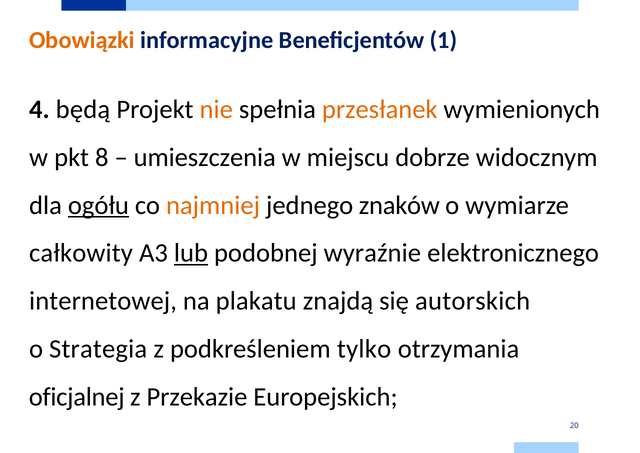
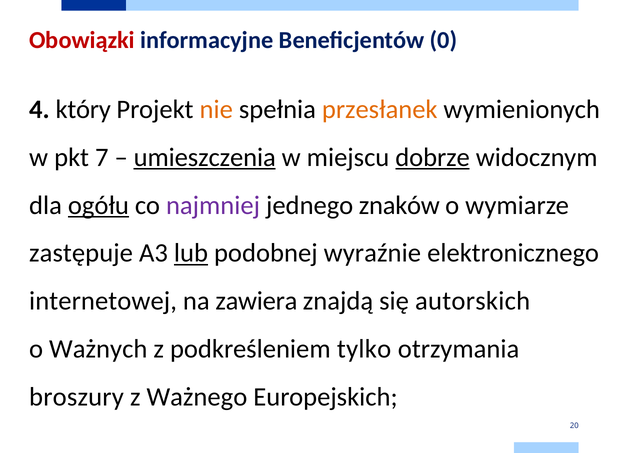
Obowiązki colour: orange -> red
1: 1 -> 0
będą: będą -> który
8: 8 -> 7
umieszczenia underline: none -> present
dobrze underline: none -> present
najmniej colour: orange -> purple
całkowity: całkowity -> zastępuje
plakatu: plakatu -> zawiera
Strategia: Strategia -> Ważnych
oficjalnej: oficjalnej -> broszury
Przekazie: Przekazie -> Ważnego
